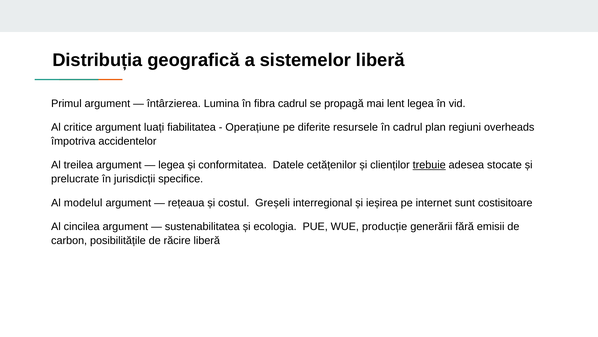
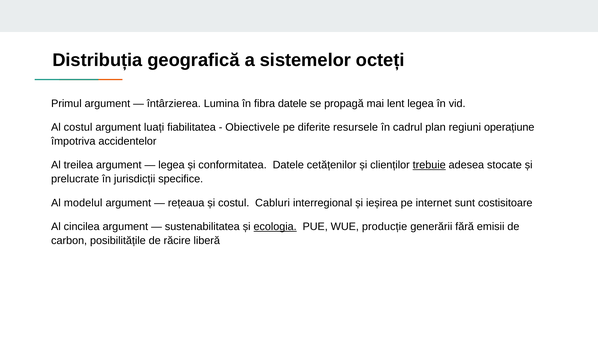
sistemelor liberă: liberă -> octeți
fibra cadrul: cadrul -> datele
Al critice: critice -> costul
Operațiune: Operațiune -> Obiectivele
overheads: overheads -> operațiune
Greșeli: Greșeli -> Cabluri
ecologia underline: none -> present
